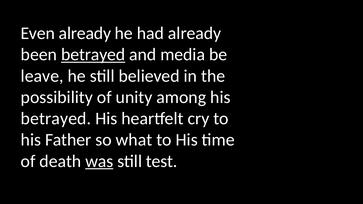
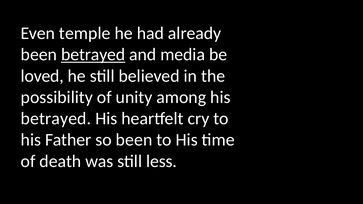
Even already: already -> temple
leave: leave -> loved
so what: what -> been
was underline: present -> none
test: test -> less
